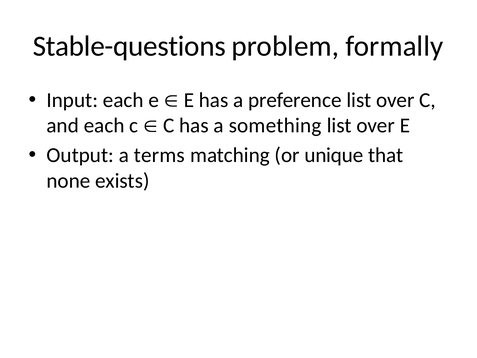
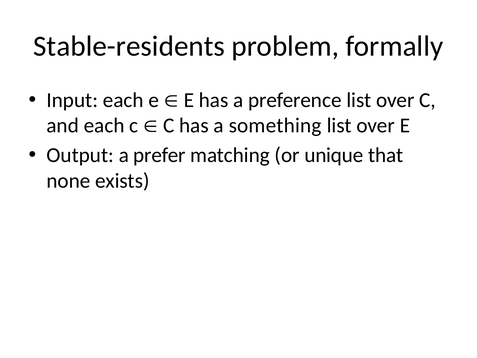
Stable-questions: Stable-questions -> Stable-residents
terms: terms -> prefer
